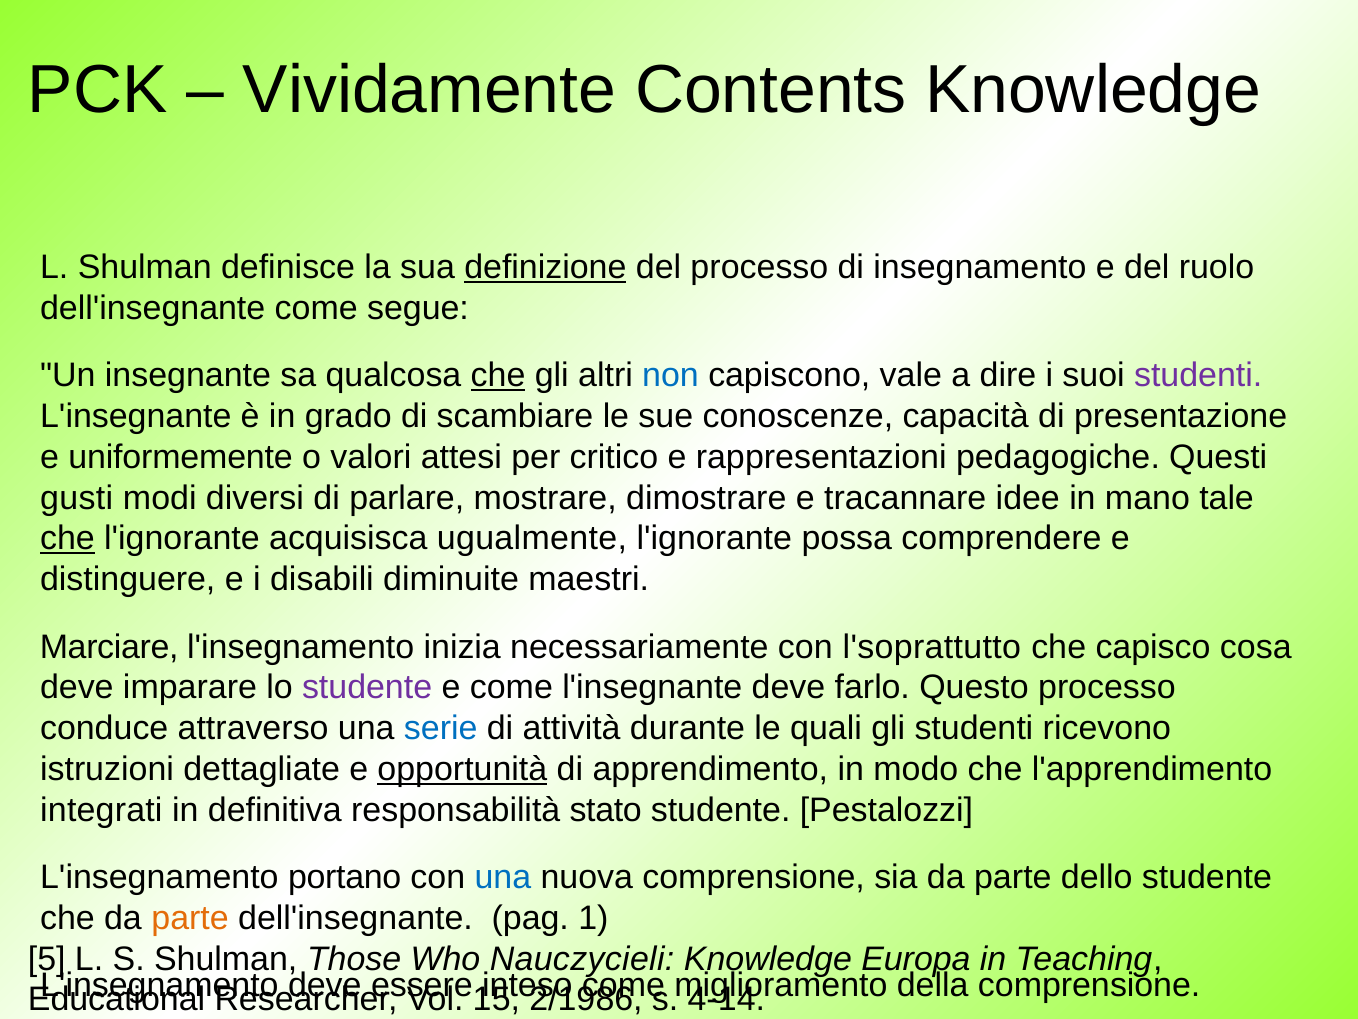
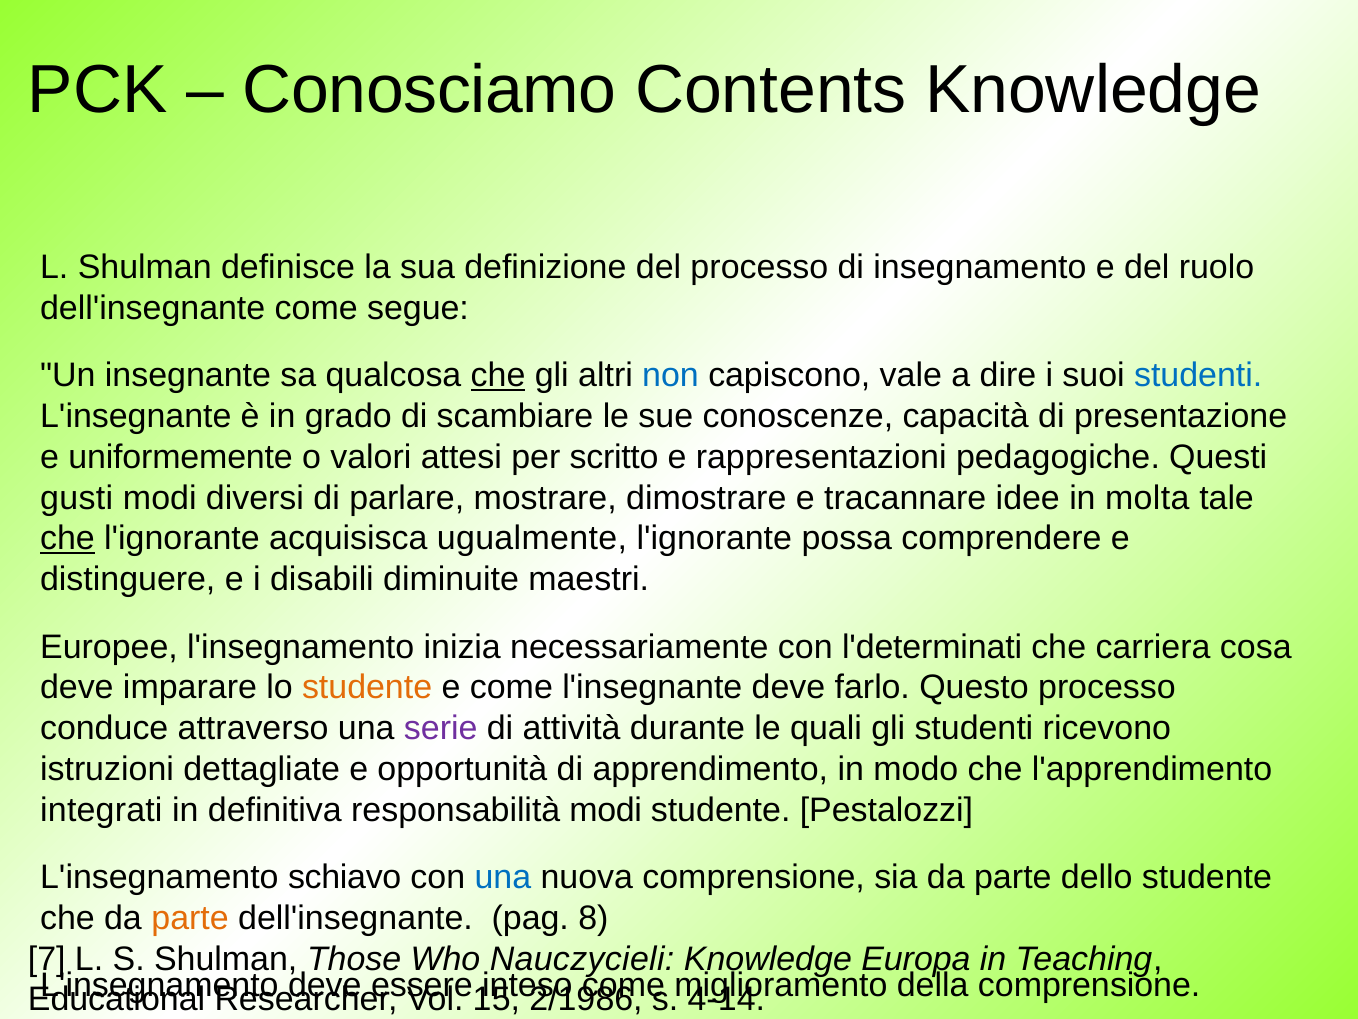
Vividamente: Vividamente -> Conosciamo
definizione underline: present -> none
studenti at (1198, 375) colour: purple -> blue
critico: critico -> scritto
mano: mano -> molta
Marciare: Marciare -> Europee
l'soprattutto: l'soprattutto -> l'determinati
capisco: capisco -> carriera
studente at (367, 687) colour: purple -> orange
serie colour: blue -> purple
opportunità underline: present -> none
responsabilità stato: stato -> modi
portano: portano -> schiavo
1: 1 -> 8
5: 5 -> 7
